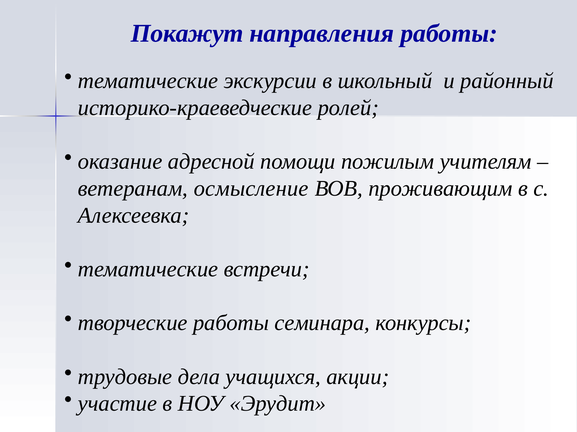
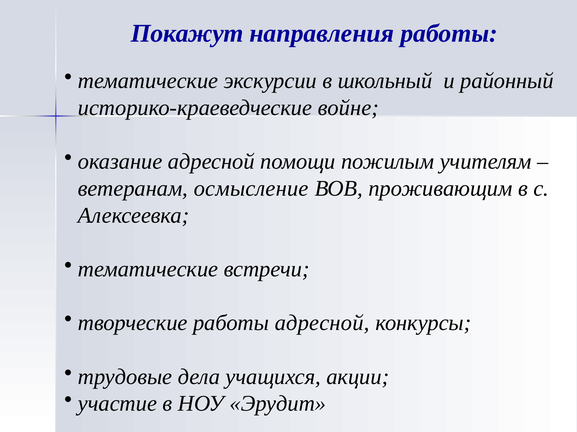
ролей: ролей -> войне
работы семинара: семинара -> адресной
